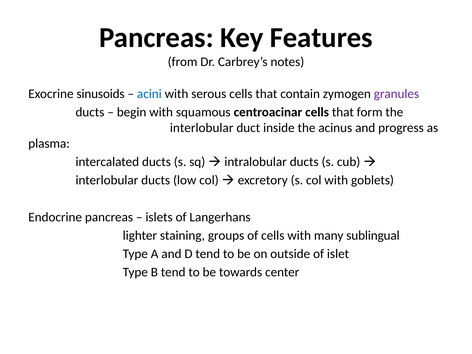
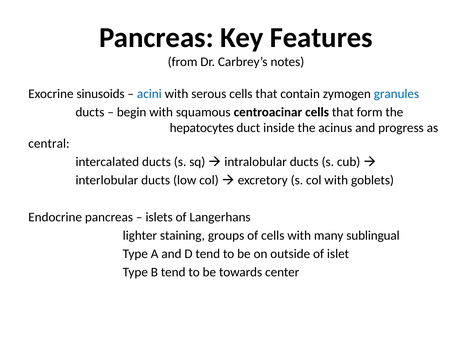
granules colour: purple -> blue
interlobular at (202, 128): interlobular -> hepatocytes
plasma: plasma -> central
